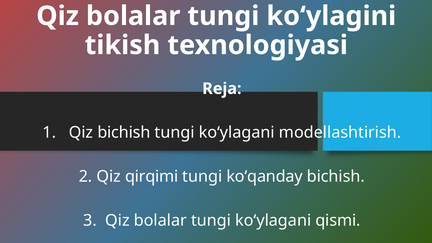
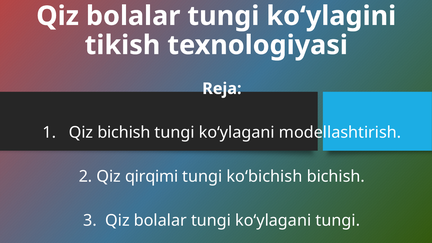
ko‘qanday: ko‘qanday -> ko‘bichish
ko‘ylagani qismi: qismi -> tungi
